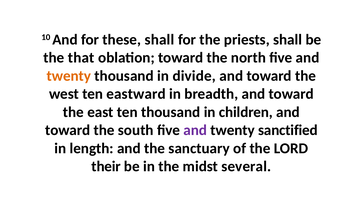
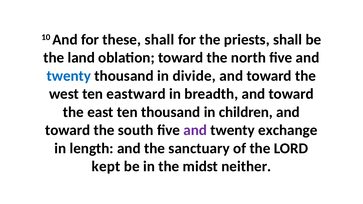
that: that -> land
twenty at (69, 76) colour: orange -> blue
sanctified: sanctified -> exchange
their: their -> kept
several: several -> neither
